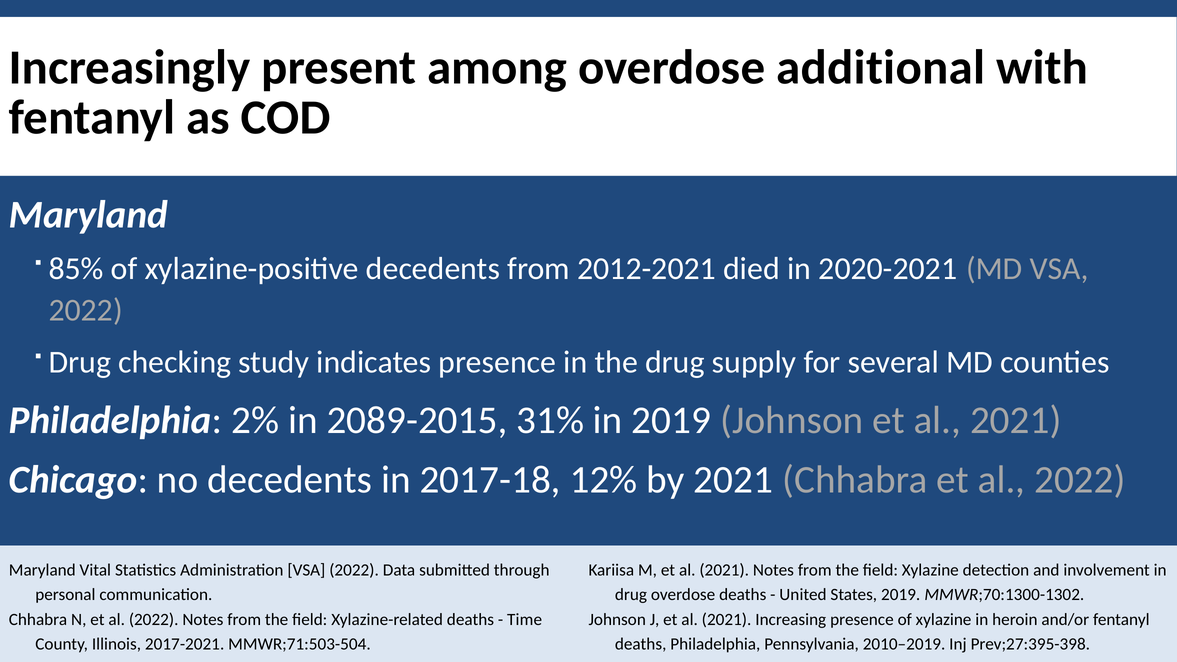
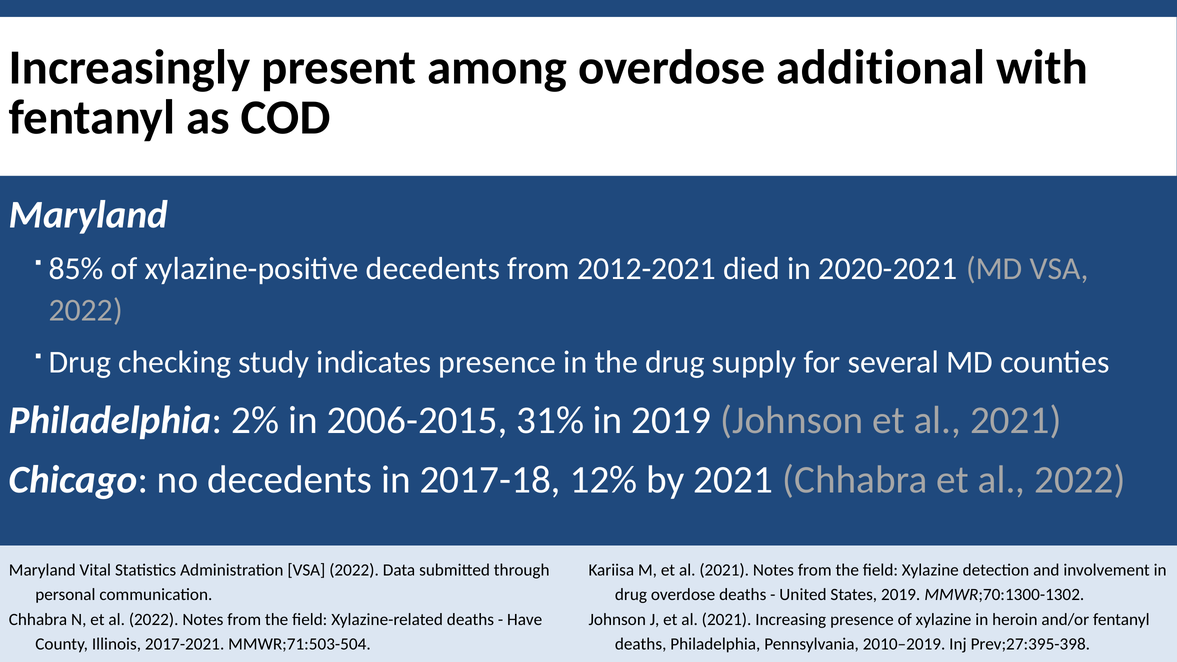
2089-2015: 2089-2015 -> 2006-2015
Time: Time -> Have
